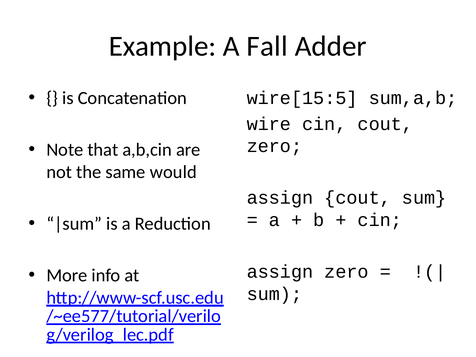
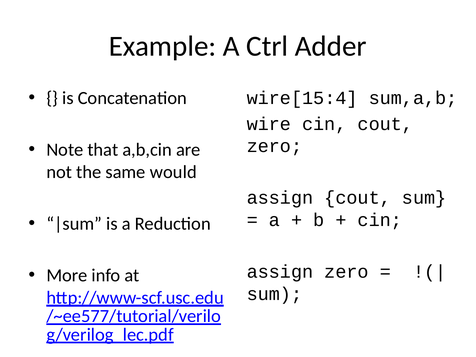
Fall: Fall -> Ctrl
wire[15:5: wire[15:5 -> wire[15:4
